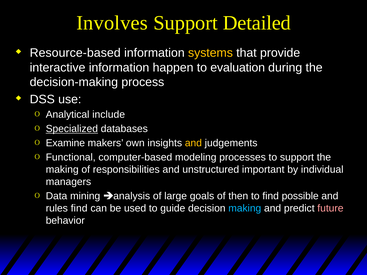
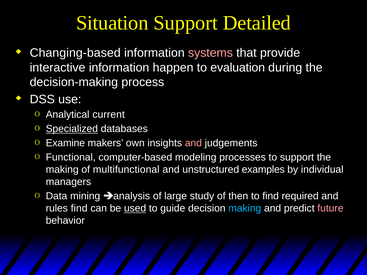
Involves: Involves -> Situation
Resource-based: Resource-based -> Changing-based
systems colour: yellow -> pink
include: include -> current
and at (193, 143) colour: yellow -> pink
responsibilities: responsibilities -> multifunctional
important: important -> examples
goals: goals -> study
possible: possible -> required
used underline: none -> present
